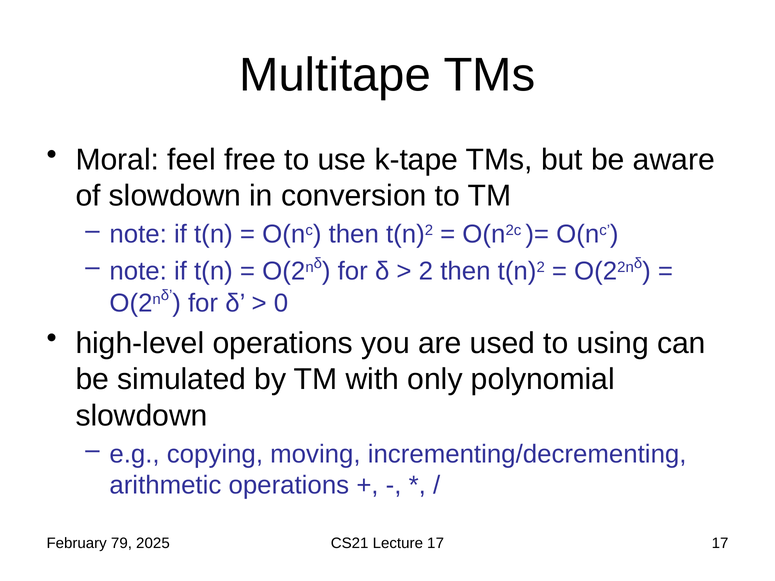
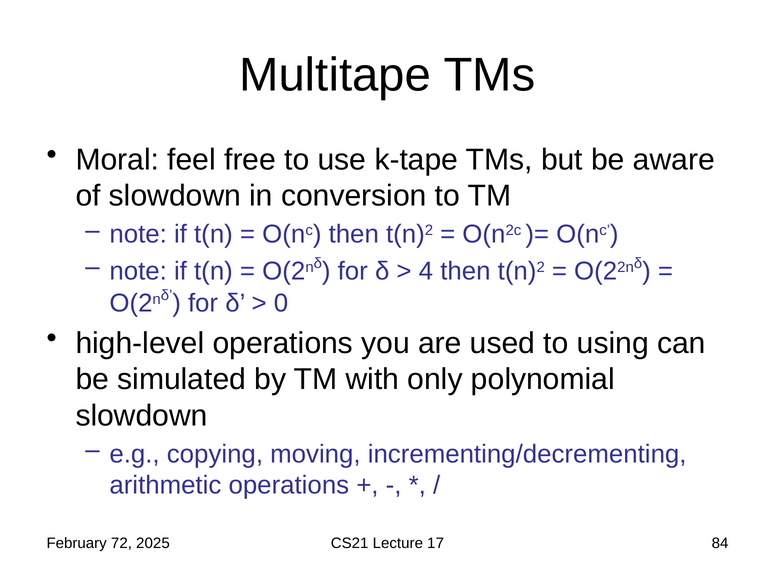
2: 2 -> 4
79: 79 -> 72
17 17: 17 -> 84
